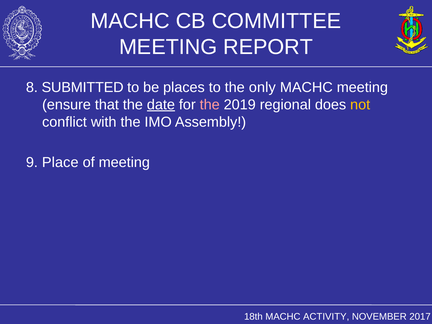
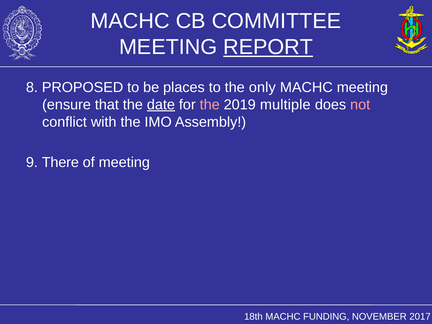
REPORT underline: none -> present
SUBMITTED: SUBMITTED -> PROPOSED
regional: regional -> multiple
not colour: yellow -> pink
Place: Place -> There
ACTIVITY: ACTIVITY -> FUNDING
